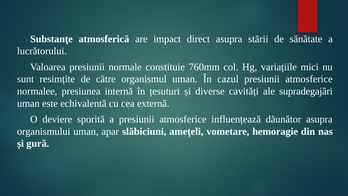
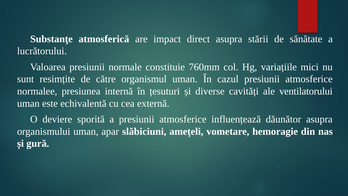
supradegajări: supradegajări -> ventilatorului
